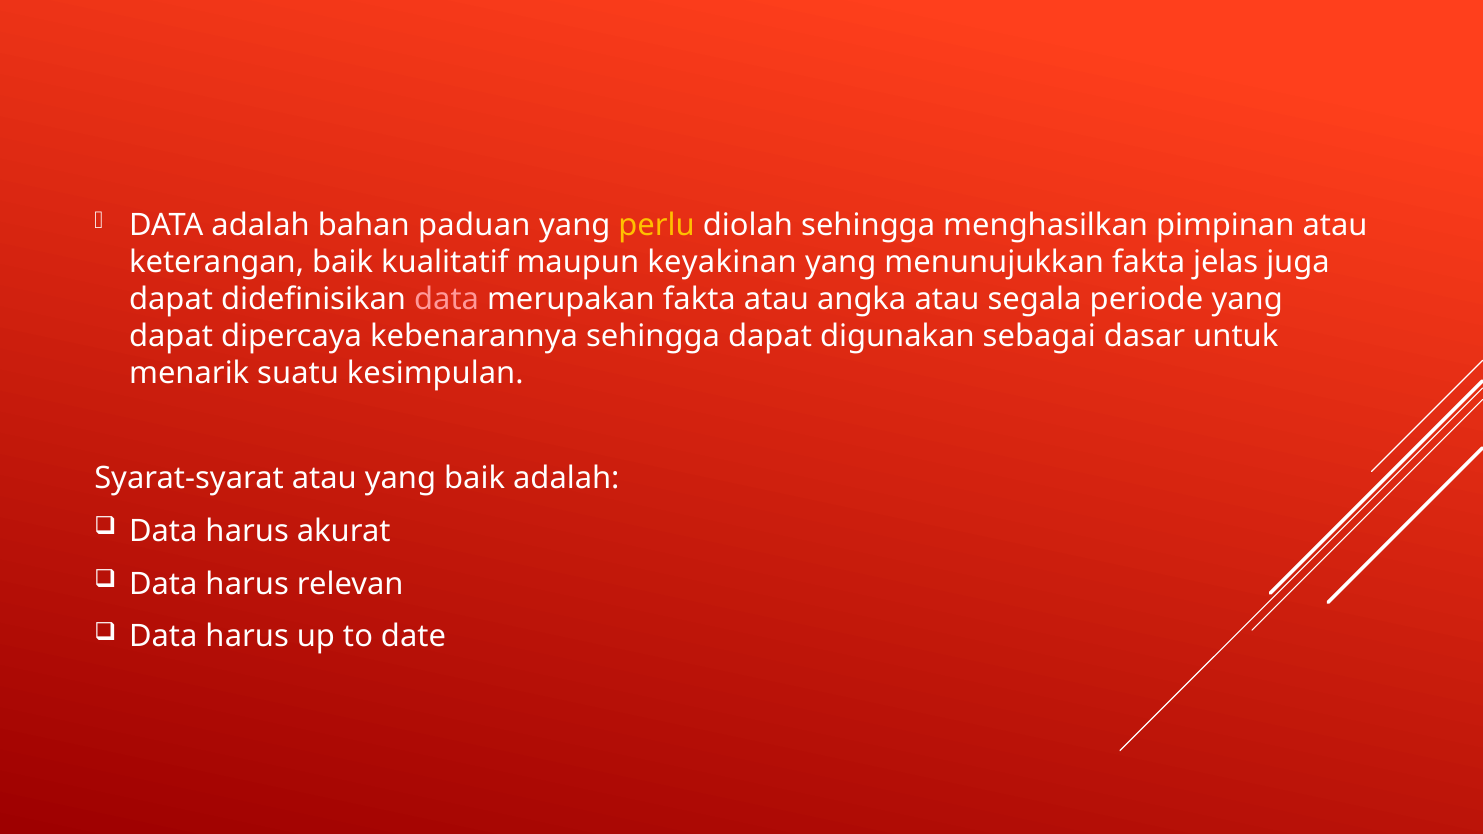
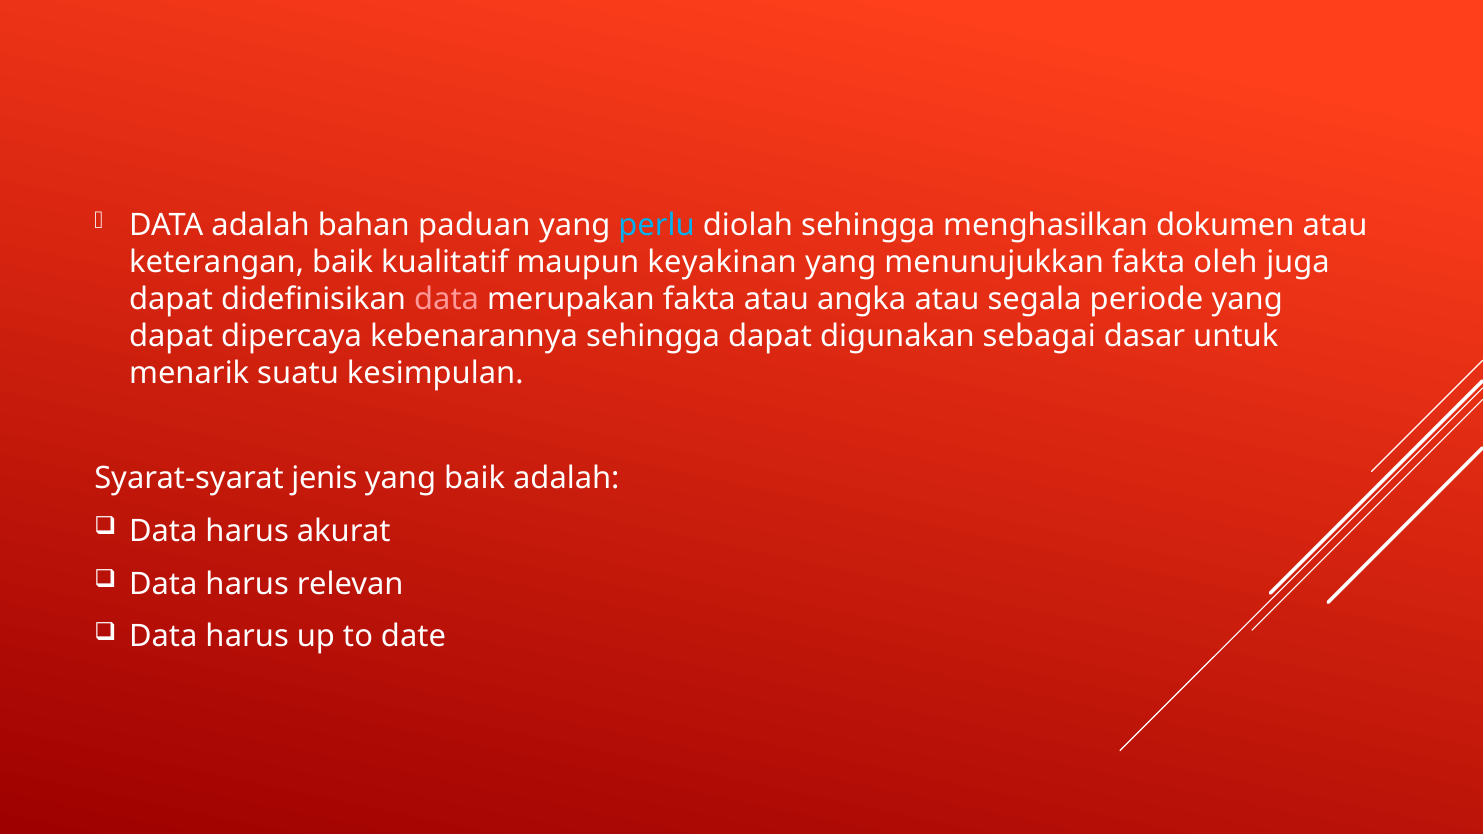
perlu colour: yellow -> light blue
pimpinan: pimpinan -> dokumen
jelas: jelas -> oleh
Syarat-syarat atau: atau -> jenis
